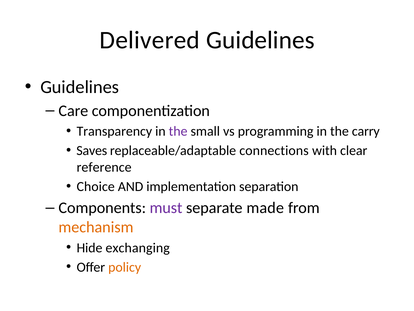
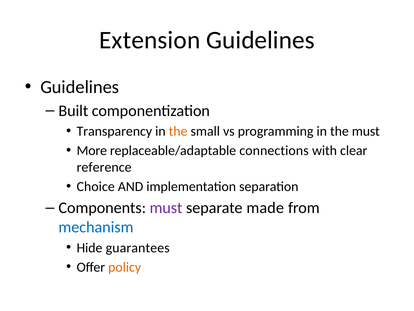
Delivered: Delivered -> Extension
Care: Care -> Built
the at (178, 131) colour: purple -> orange
the carry: carry -> must
Saves: Saves -> More
mechanism colour: orange -> blue
exchanging: exchanging -> guarantees
